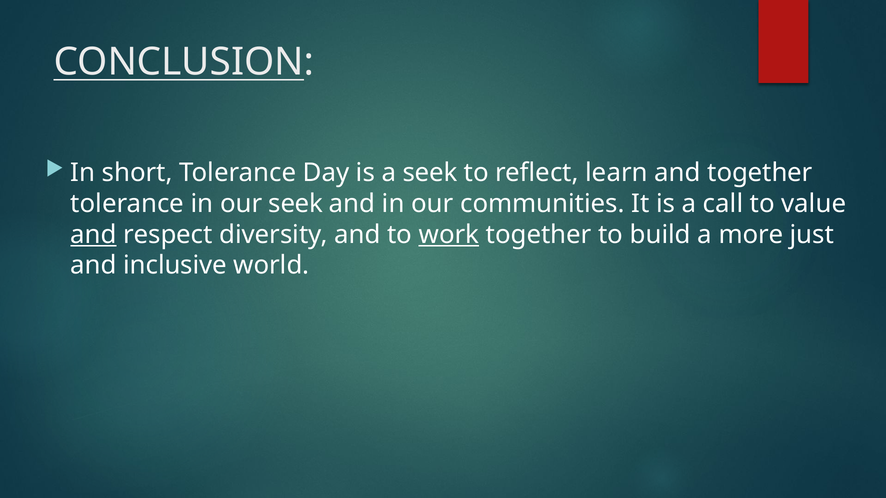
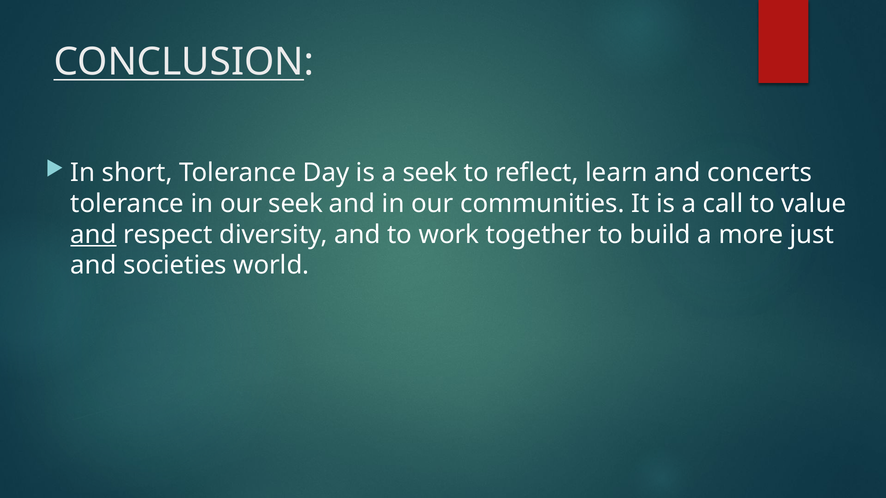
and together: together -> concerts
work underline: present -> none
inclusive: inclusive -> societies
